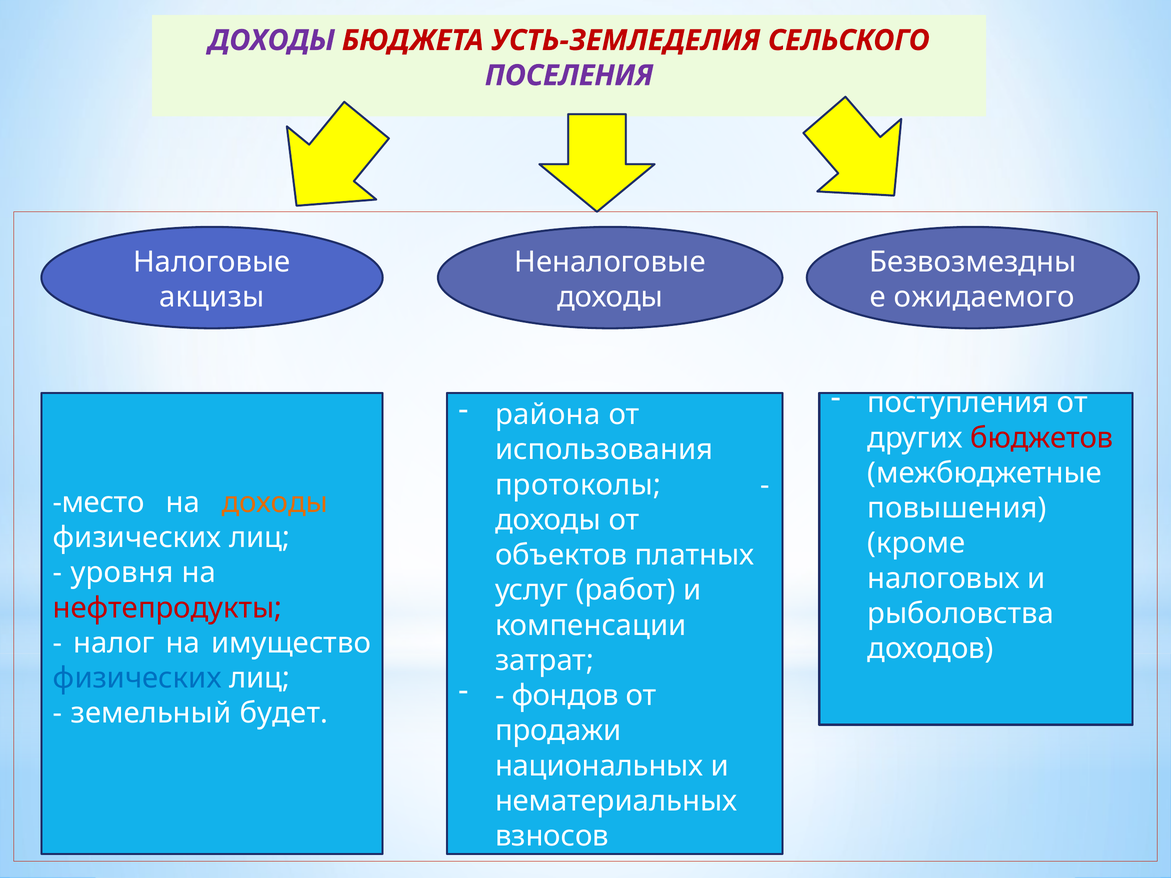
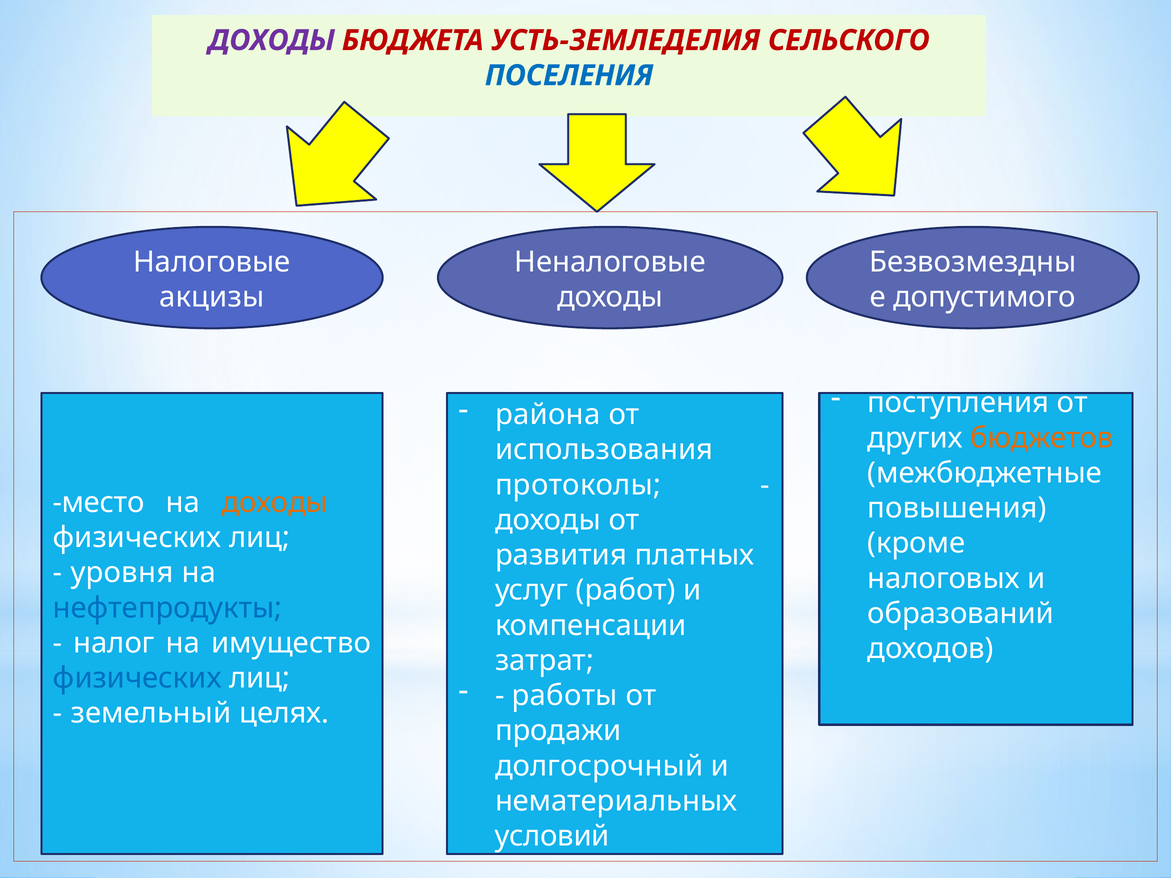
ПОСЕЛЕНИЯ colour: purple -> blue
ожидаемого: ожидаемого -> допустимого
бюджетов colour: red -> orange
объектов: объектов -> развития
нефтепродукты colour: red -> blue
рыболовства: рыболовства -> образований
фондов: фондов -> работы
будет: будет -> целях
национальных: национальных -> долгосрочный
взносов: взносов -> условий
